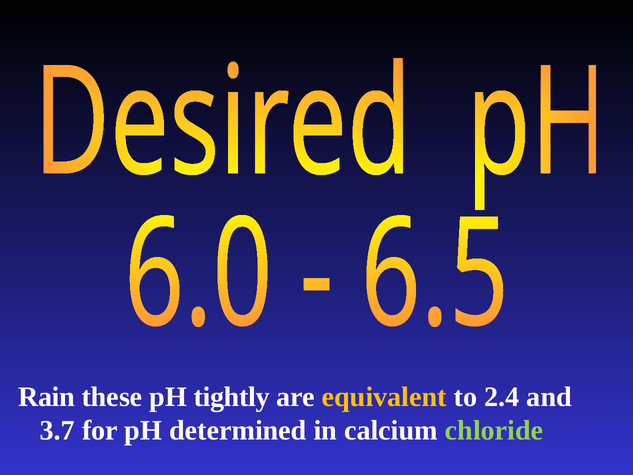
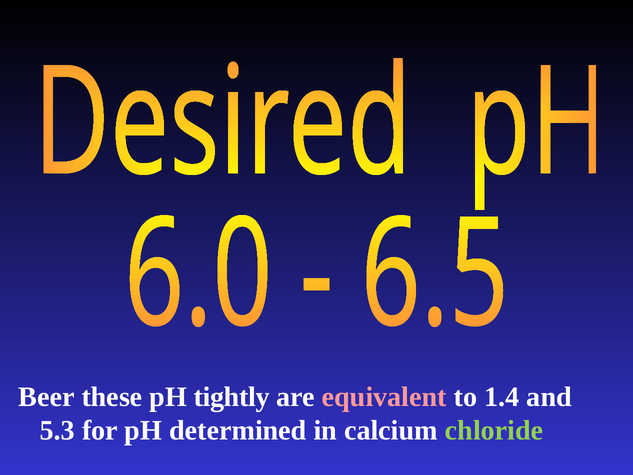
Rain: Rain -> Beer
equivalent colour: yellow -> pink
2.4: 2.4 -> 1.4
3.7: 3.7 -> 5.3
